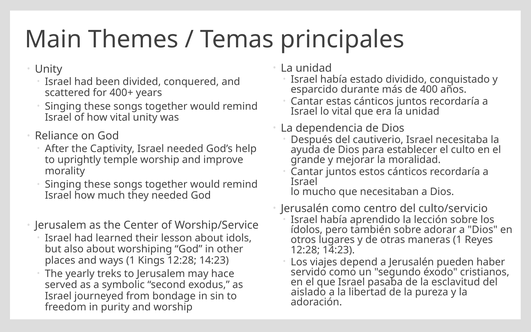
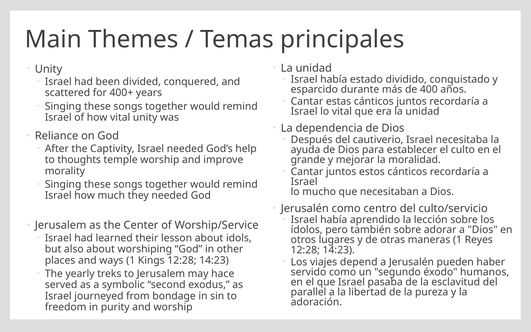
uprightly: uprightly -> thoughts
cristianos: cristianos -> humanos
aislado: aislado -> parallel
